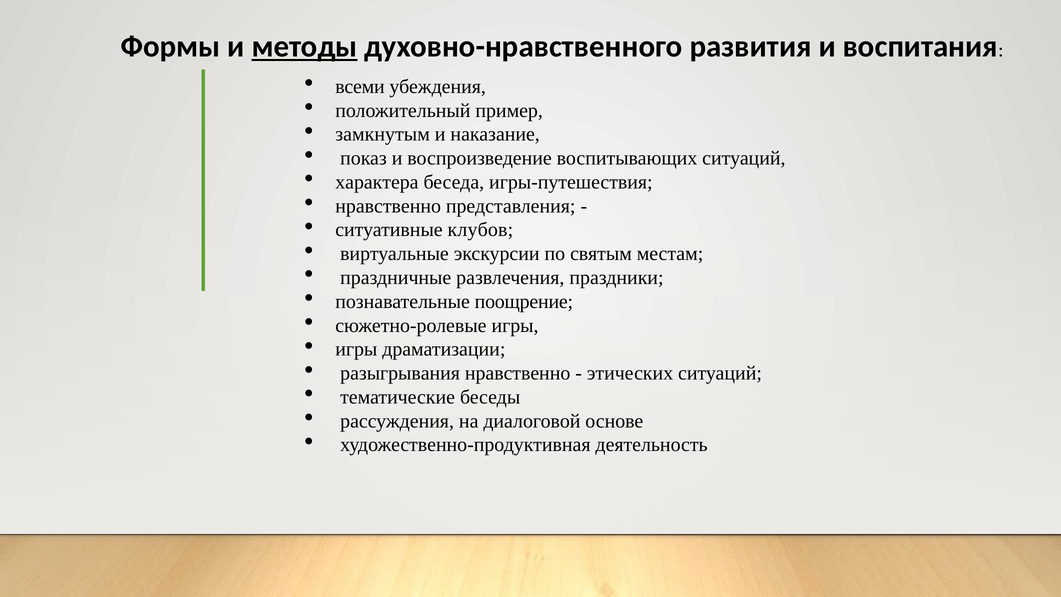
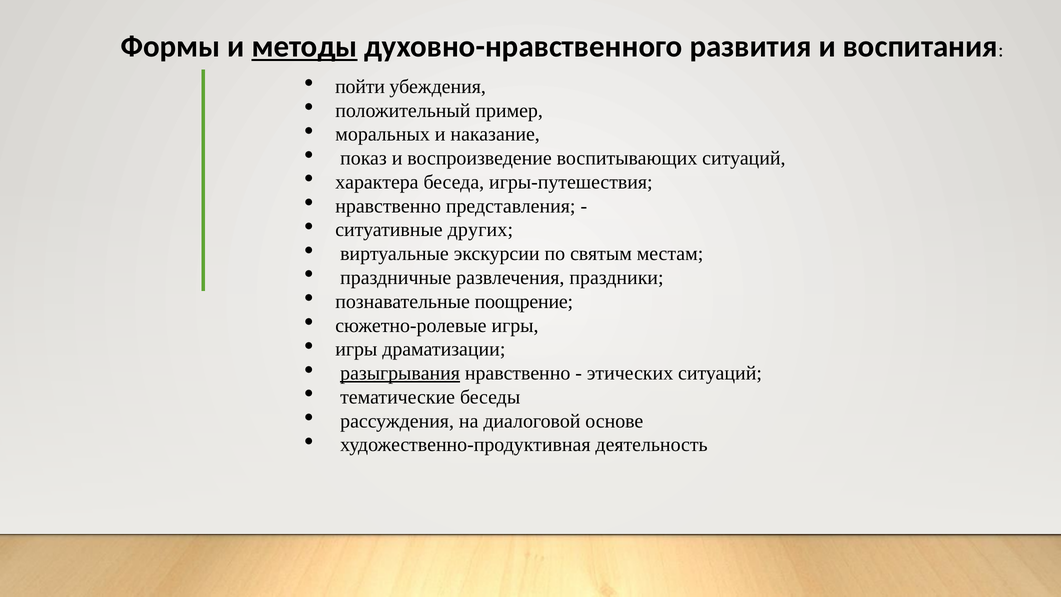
всеми: всеми -> пойти
замкнутым: замкнутым -> моральных
клубов: клубов -> других
разыгрывания underline: none -> present
